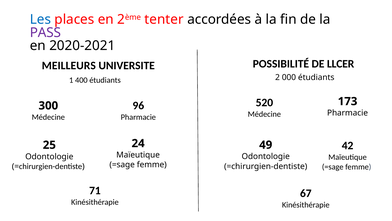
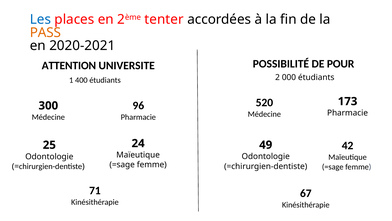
PASS colour: purple -> orange
MEILLEURS: MEILLEURS -> ATTENTION
LLCER: LLCER -> POUR
